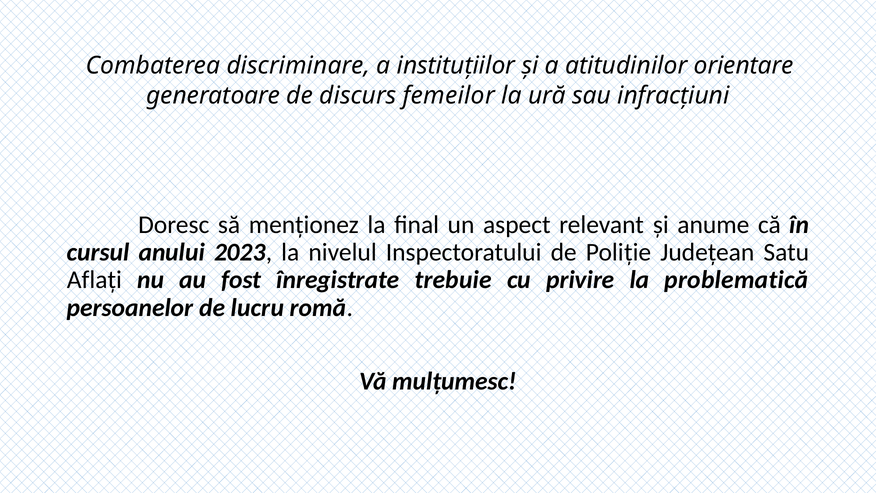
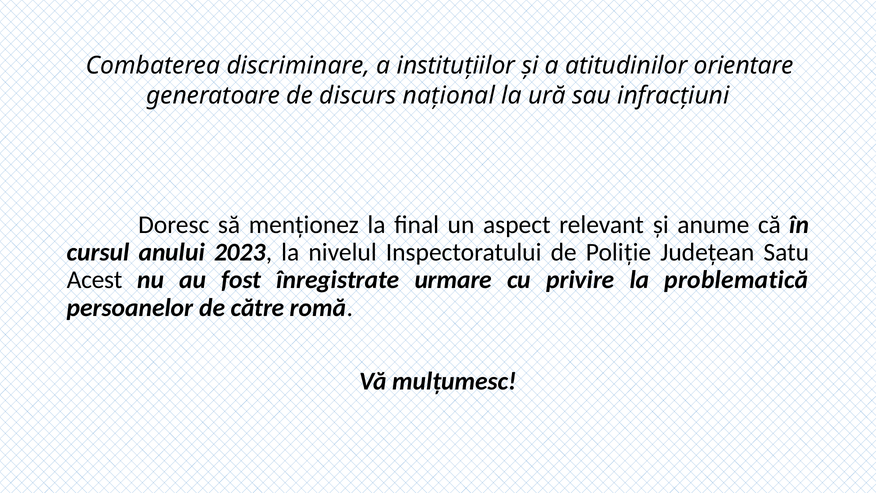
femeilor: femeilor -> naţional
Aflaţi: Aflaţi -> Acest
trebuie: trebuie -> urmare
lucru: lucru -> către
